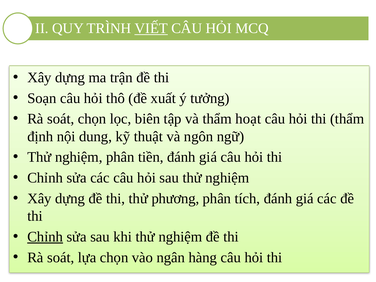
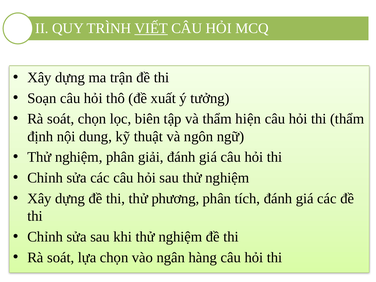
hoạt: hoạt -> hiện
tiền: tiền -> giải
Chỉnh at (45, 237) underline: present -> none
